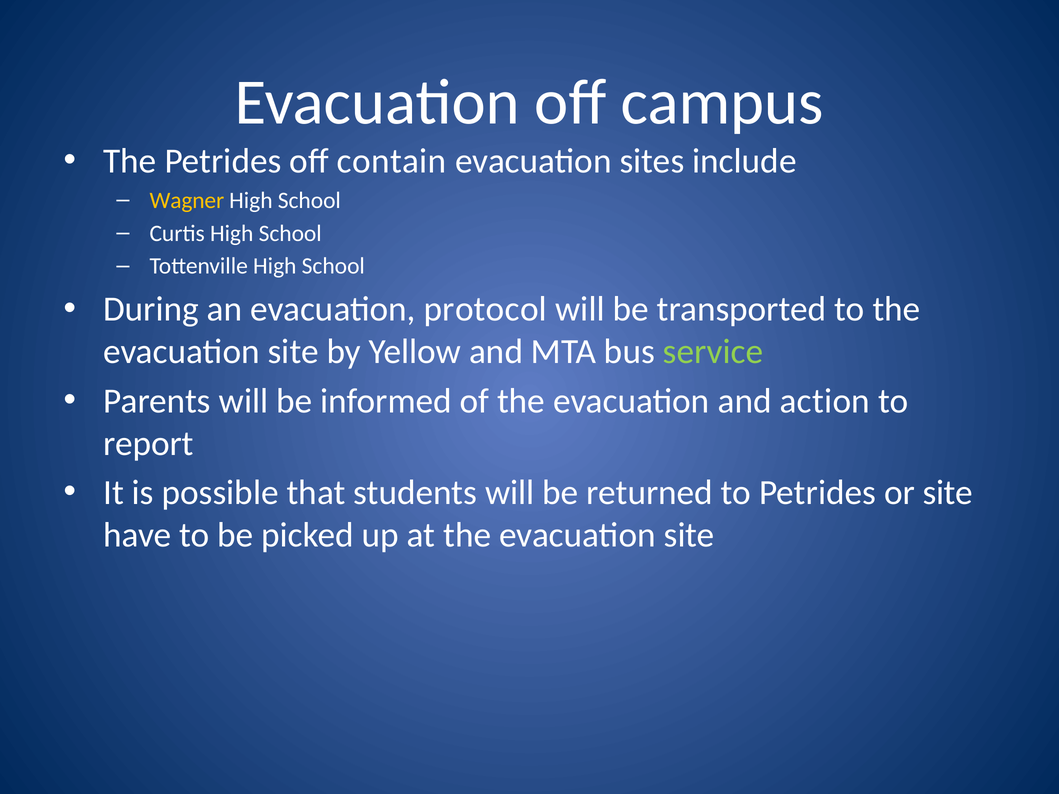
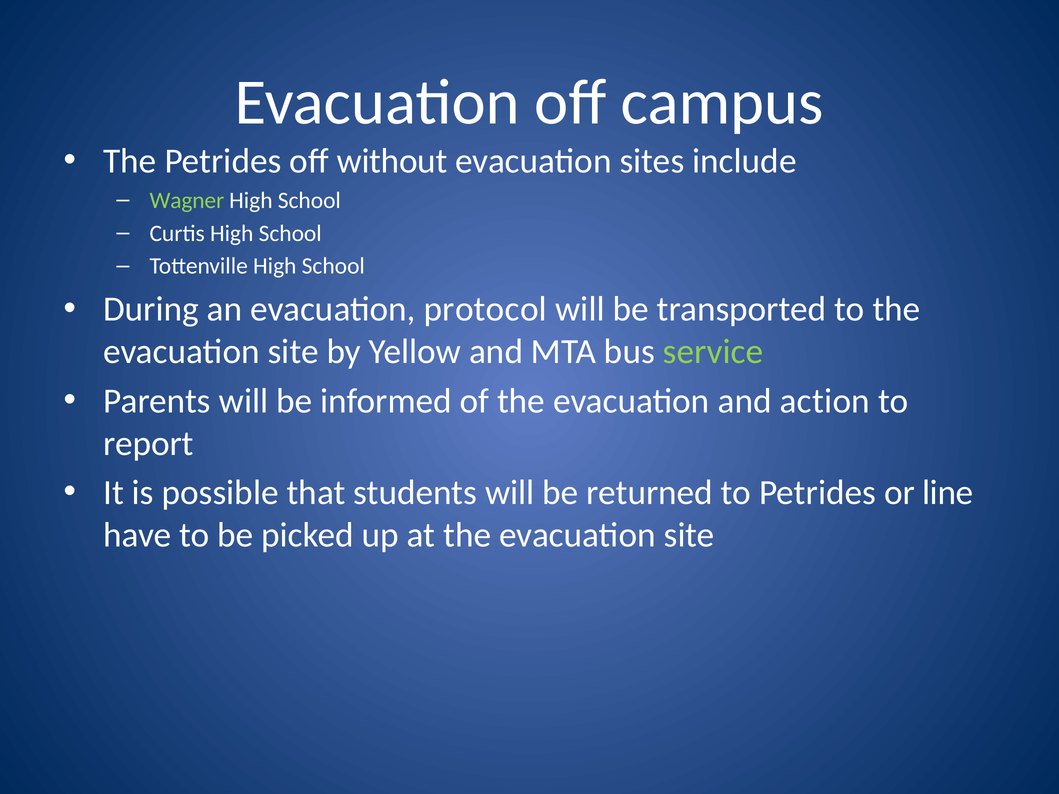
contain: contain -> without
Wagner colour: yellow -> light green
or site: site -> line
